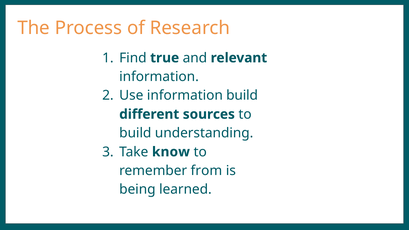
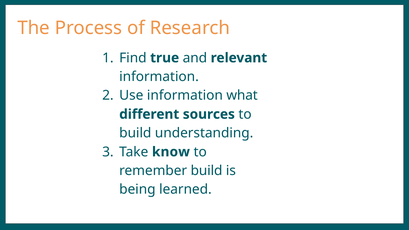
information build: build -> what
remember from: from -> build
